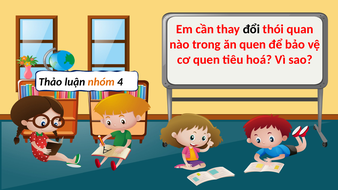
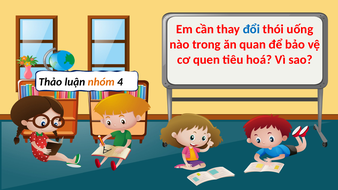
đổi colour: black -> blue
quan: quan -> uống
ăn quen: quen -> quan
